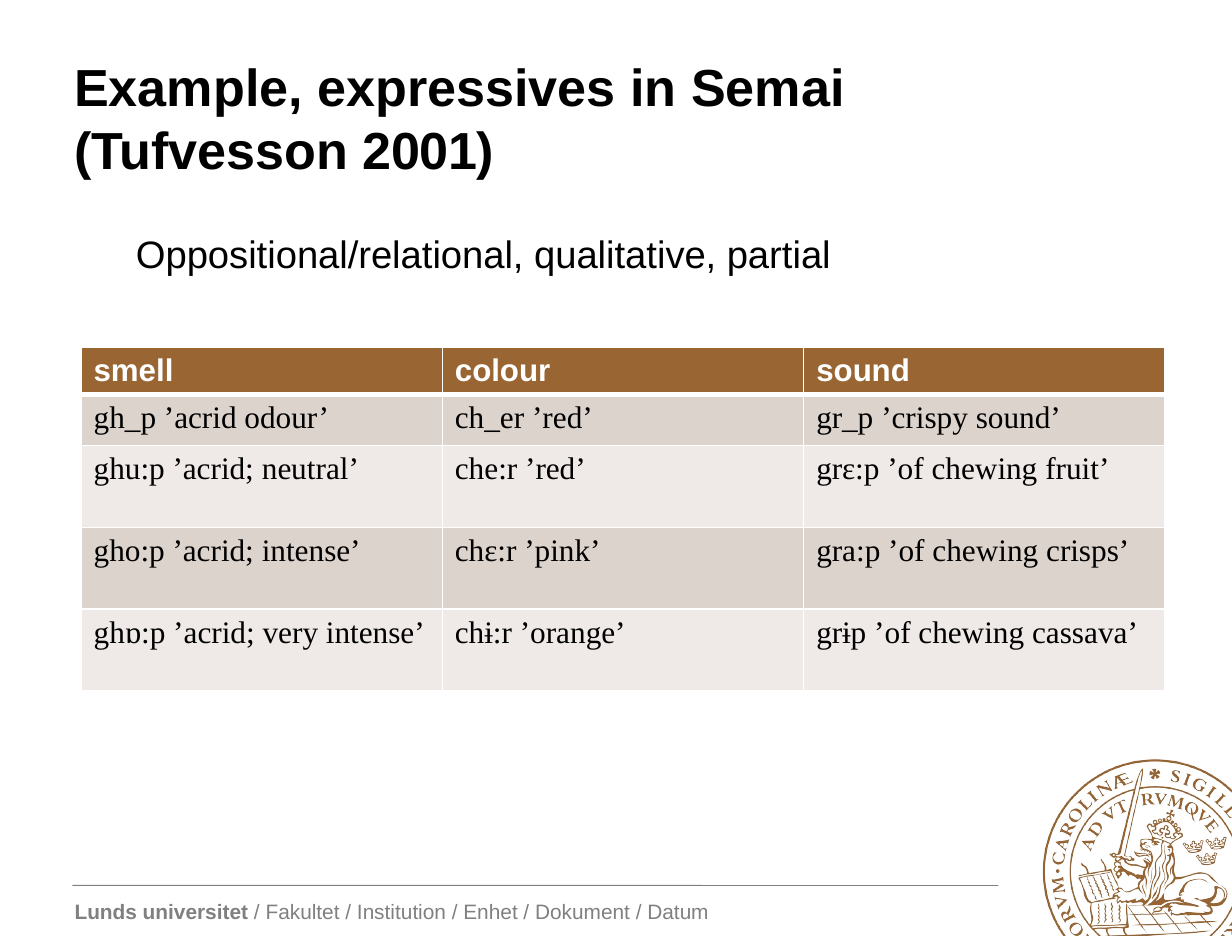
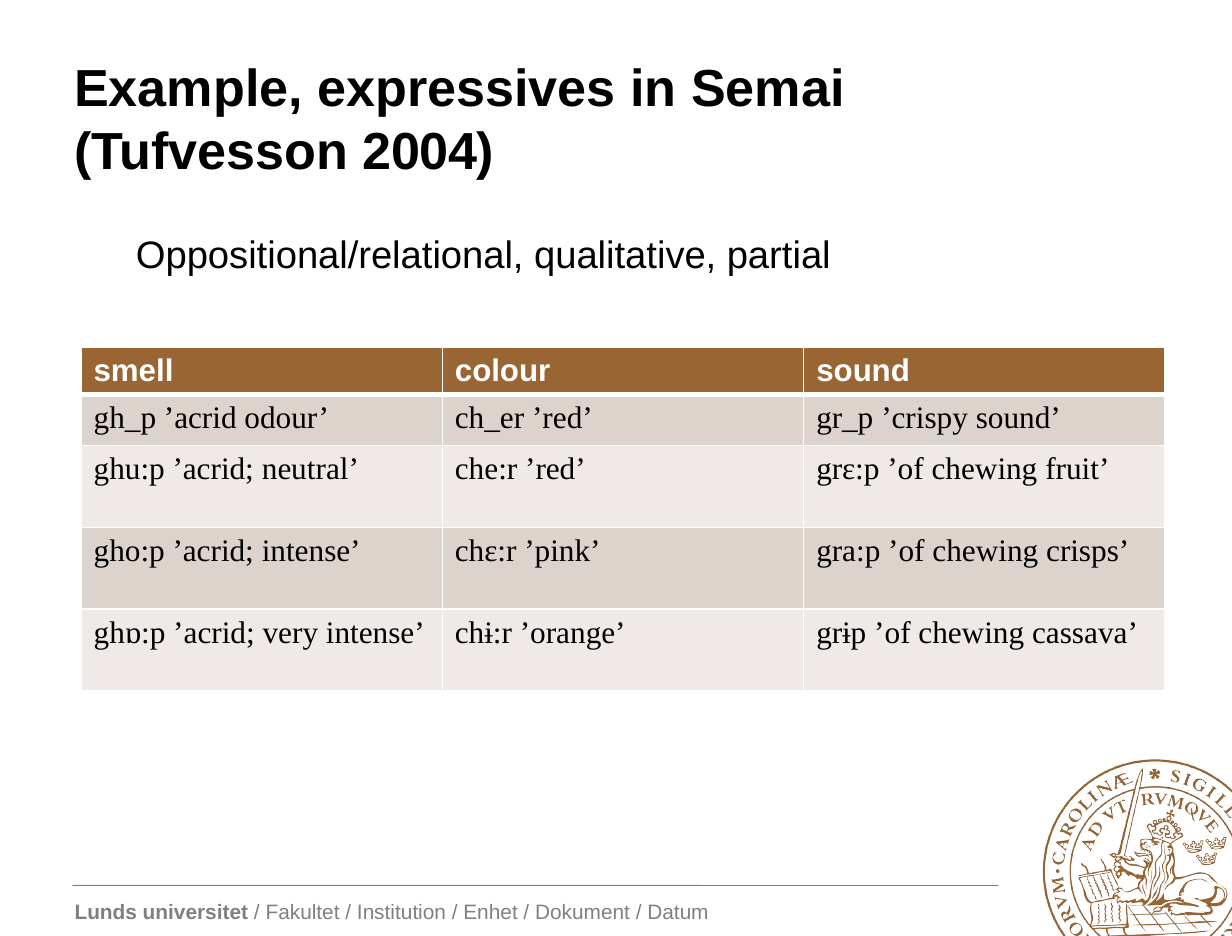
2001: 2001 -> 2004
